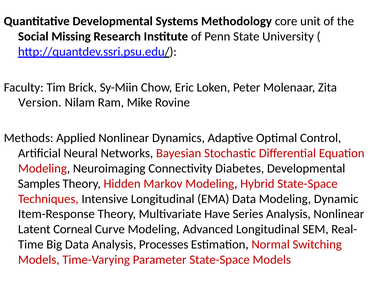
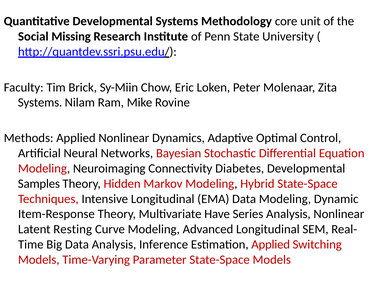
Version at (40, 103): Version -> Systems
Corneal: Corneal -> Resting
Processes: Processes -> Inference
Estimation Normal: Normal -> Applied
